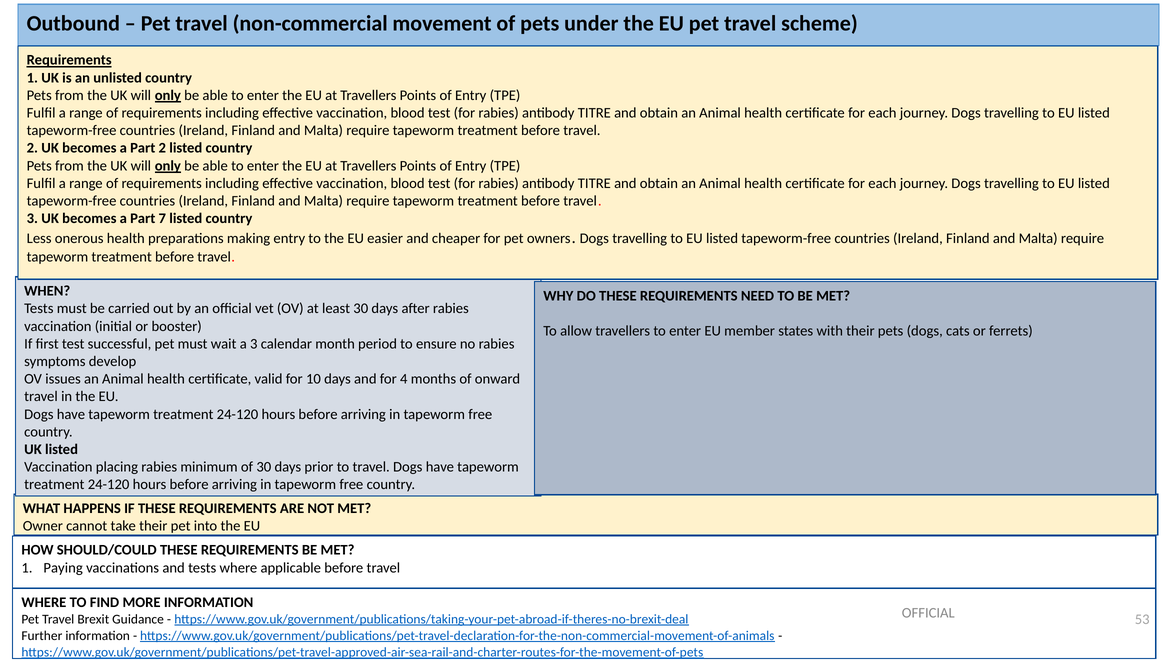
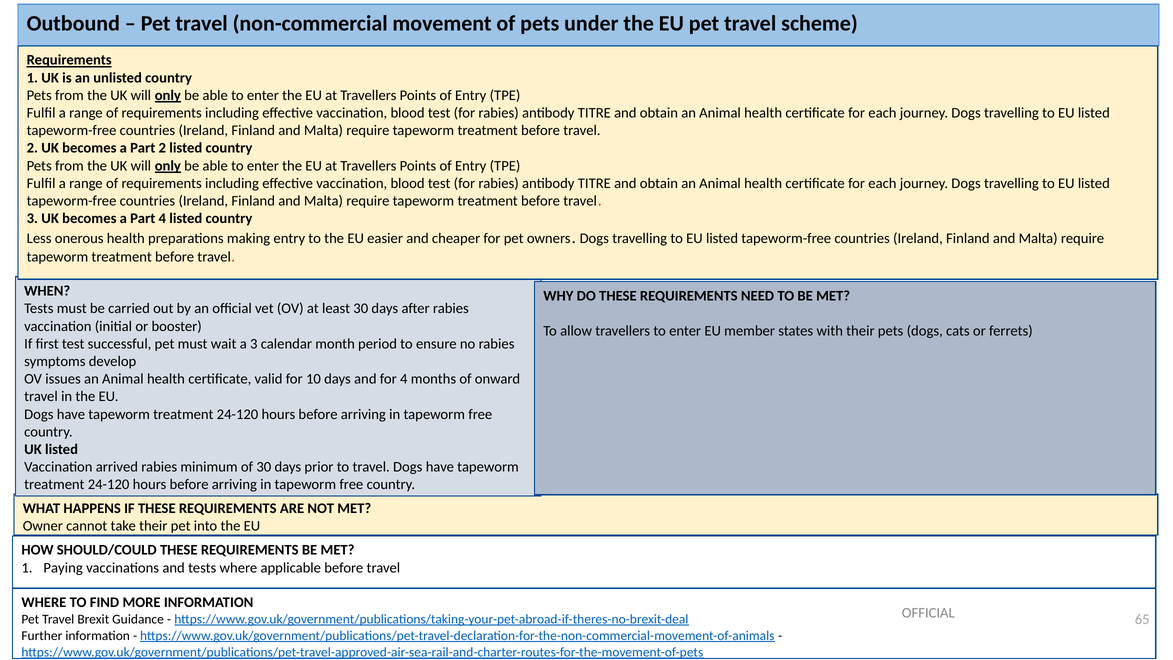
Part 7: 7 -> 4
placing: placing -> arrived
53: 53 -> 65
